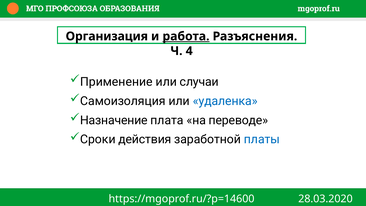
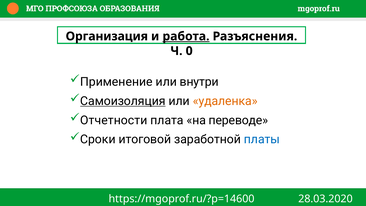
4: 4 -> 0
случаи: случаи -> внутри
Самоизоляция underline: none -> present
удаленка colour: blue -> orange
Назначение: Назначение -> Отчетности
действия: действия -> итоговой
